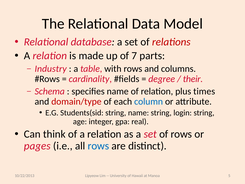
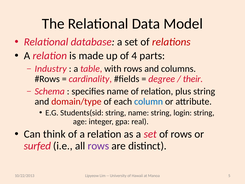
7: 7 -> 4
plus times: times -> string
pages: pages -> surfed
rows at (98, 146) colour: blue -> purple
